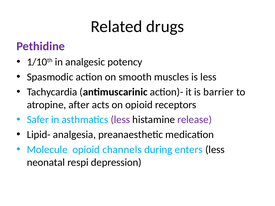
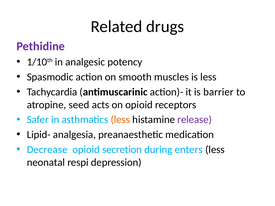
after: after -> seed
less at (120, 120) colour: purple -> orange
Molecule: Molecule -> Decrease
channels: channels -> secretion
